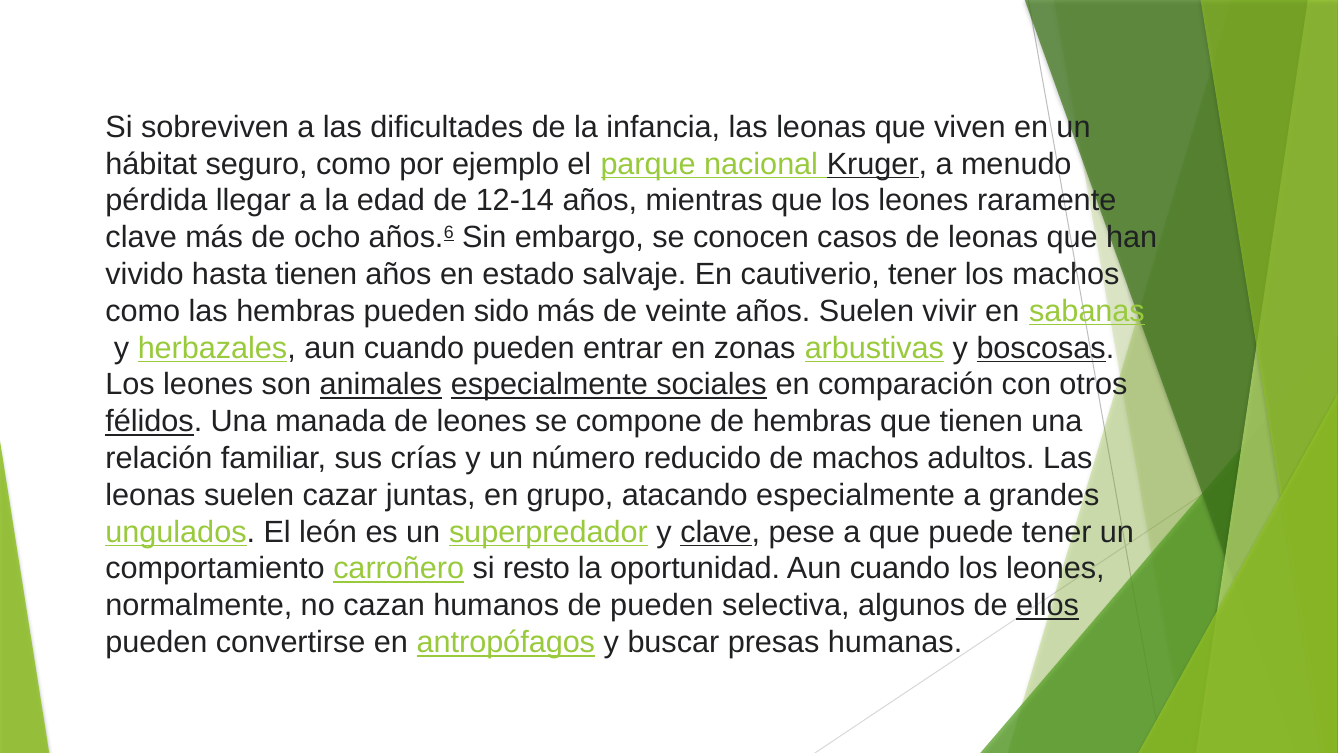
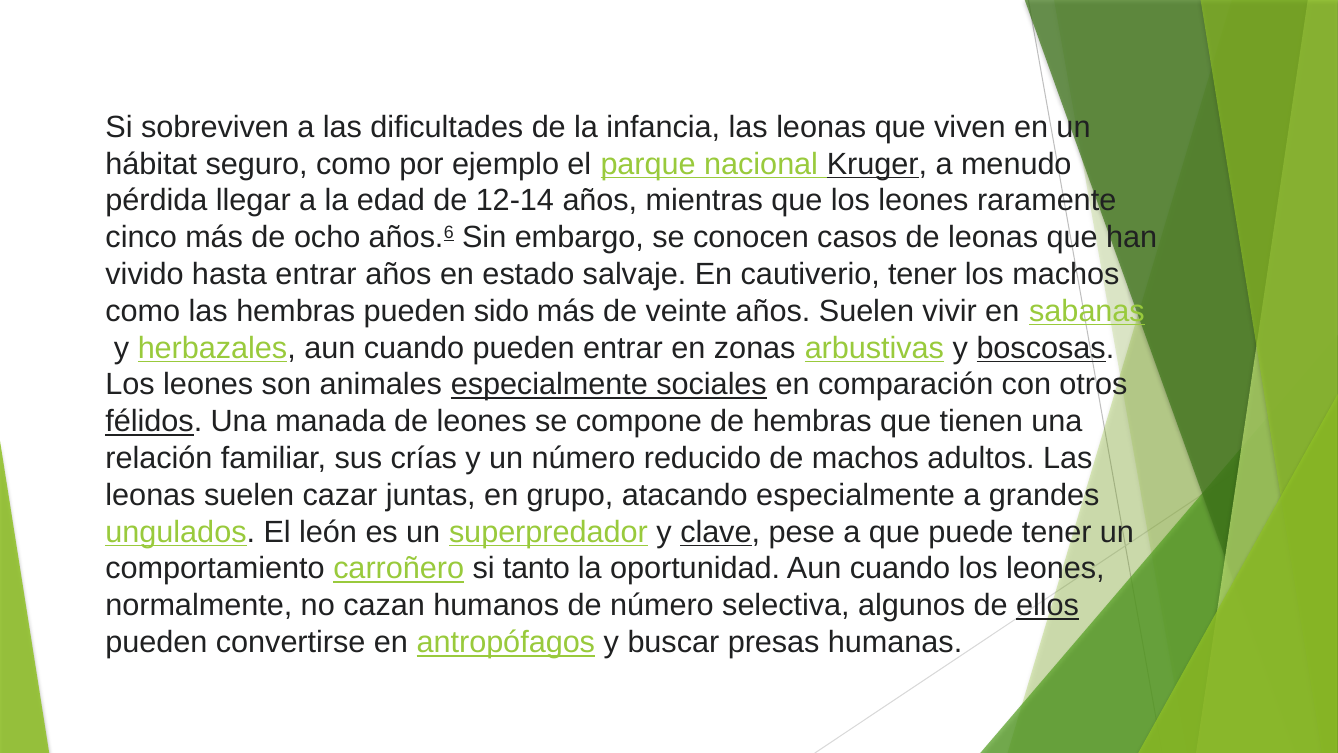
clave at (141, 237): clave -> cinco
hasta tienen: tienen -> entrar
animales underline: present -> none
resto: resto -> tanto
de pueden: pueden -> número
